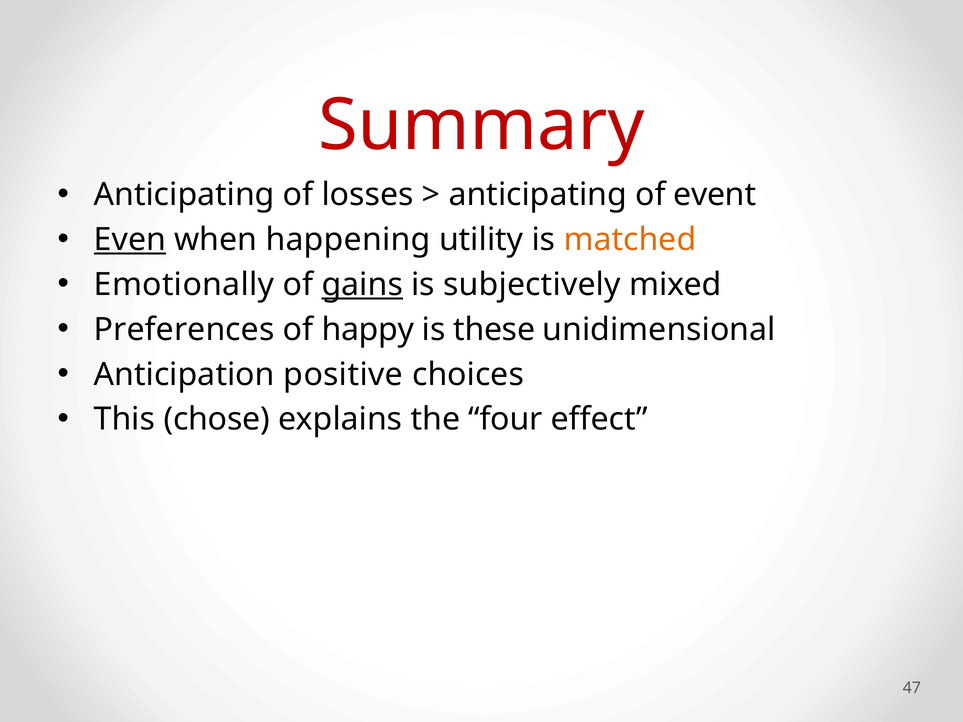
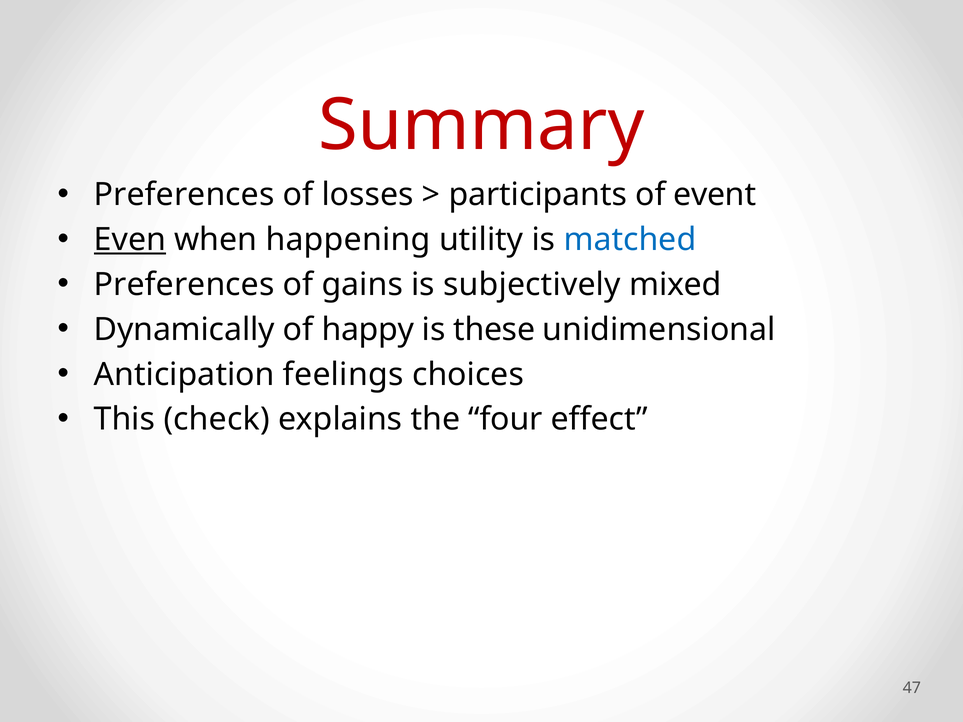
Anticipating at (184, 195): Anticipating -> Preferences
anticipating at (538, 195): anticipating -> participants
matched colour: orange -> blue
Emotionally at (184, 285): Emotionally -> Preferences
gains underline: present -> none
Preferences: Preferences -> Dynamically
positive: positive -> feelings
chose: chose -> check
